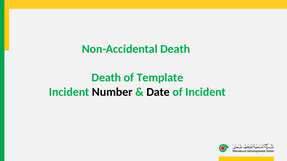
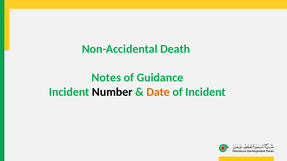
Death at (106, 78): Death -> Notes
Template: Template -> Guidance
Date colour: black -> orange
